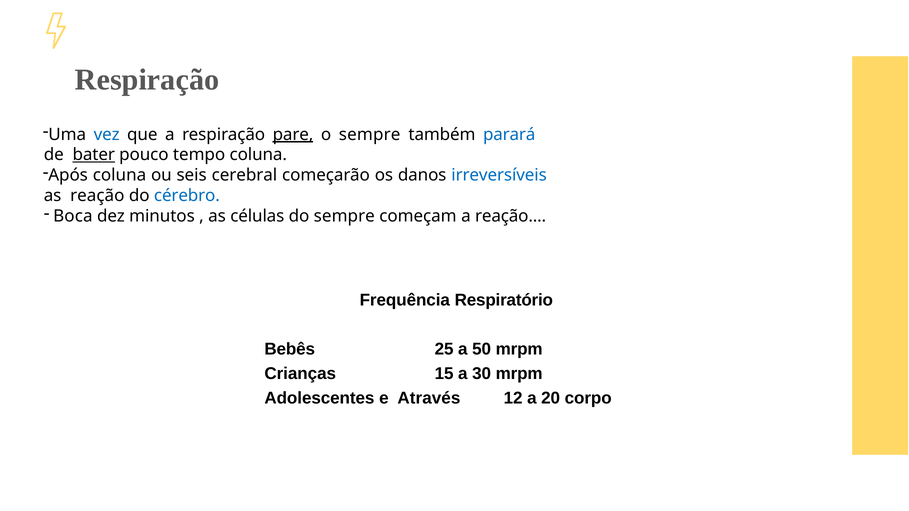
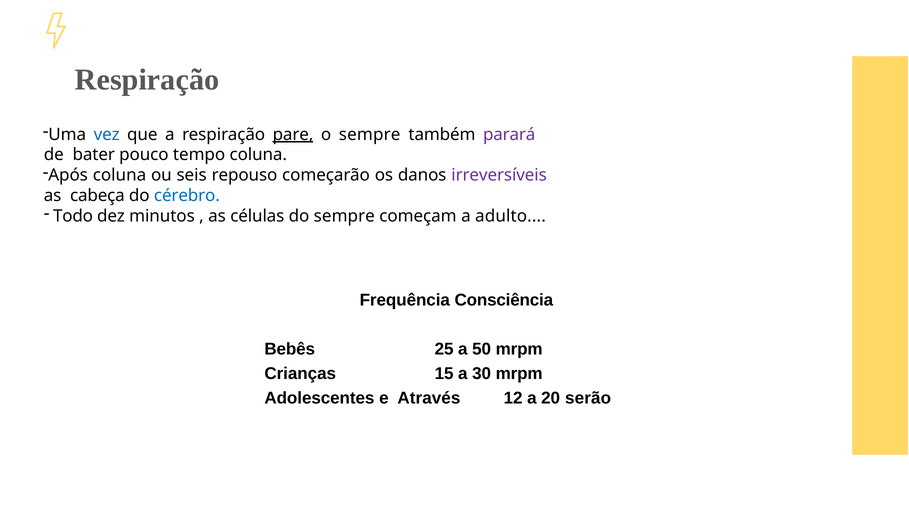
parará colour: blue -> purple
bater underline: present -> none
cerebral: cerebral -> repouso
irreversíveis colour: blue -> purple
as reação: reação -> cabeça
Boca: Boca -> Todo
a reação: reação -> adulto
Respiratório: Respiratório -> Consciência
corpo: corpo -> serão
